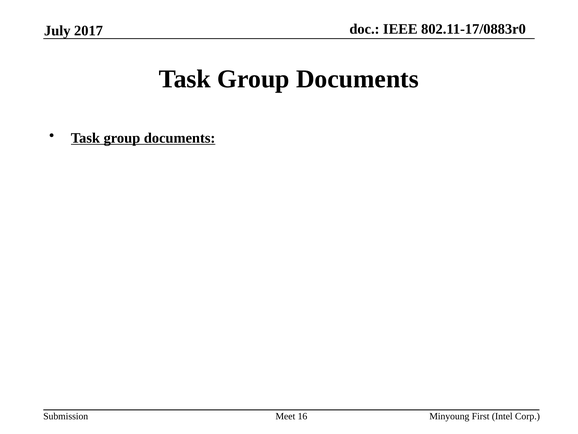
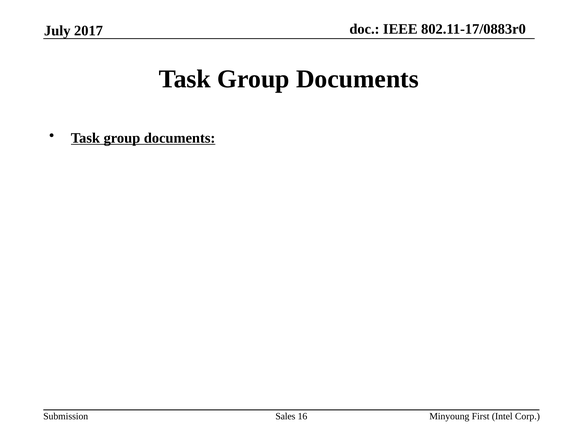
Meet: Meet -> Sales
